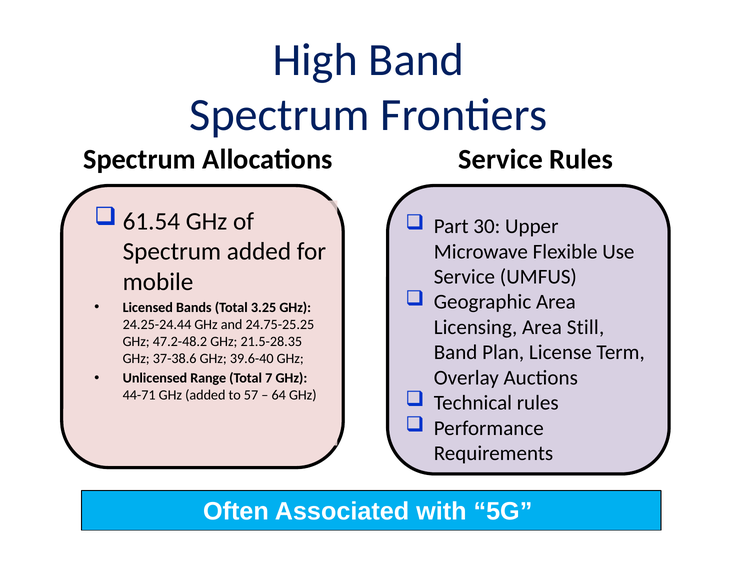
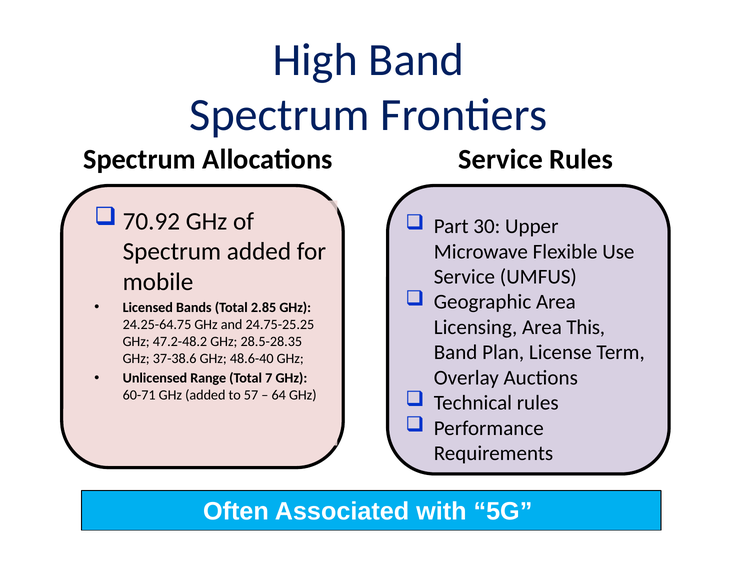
61.54: 61.54 -> 70.92
3.25: 3.25 -> 2.85
24.25-24.44: 24.25-24.44 -> 24.25-64.75
Still: Still -> This
21.5-28.35: 21.5-28.35 -> 28.5-28.35
39.6-40: 39.6-40 -> 48.6-40
44-71: 44-71 -> 60-71
